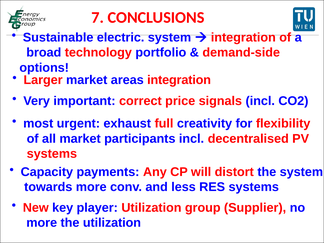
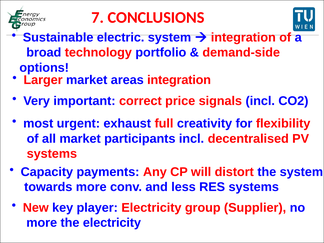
player Utilization: Utilization -> Electricity
the utilization: utilization -> electricity
